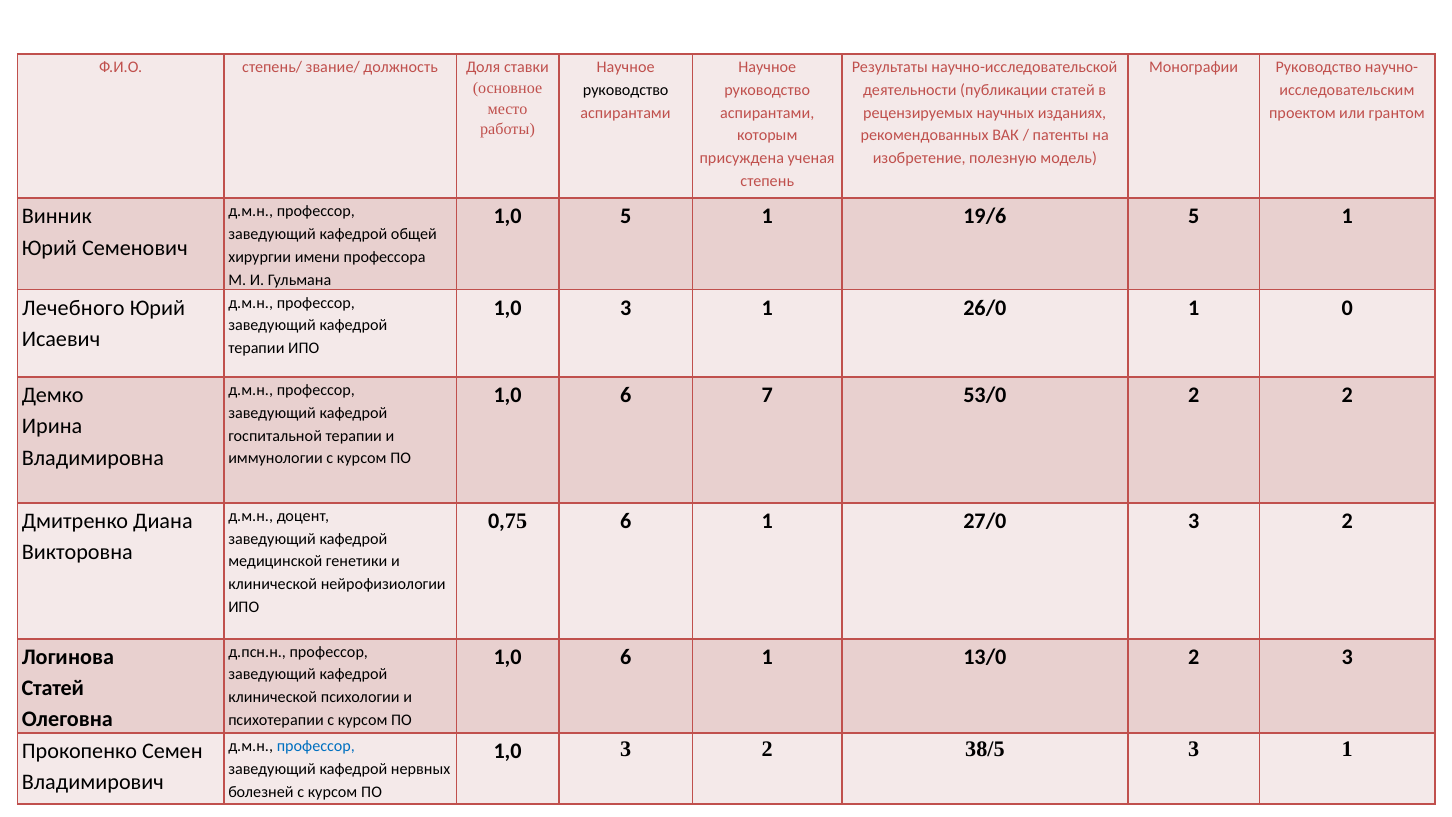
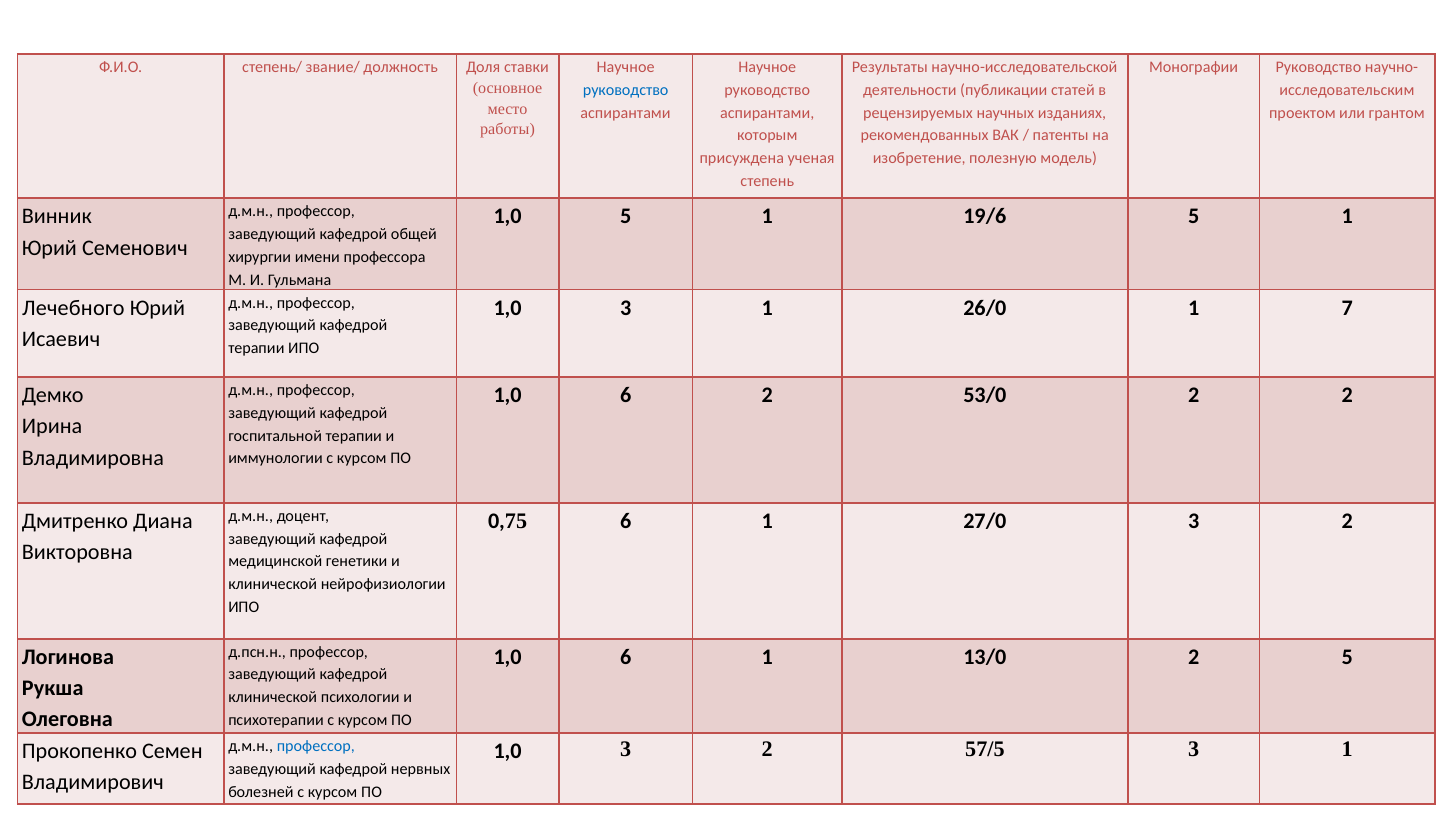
руководство at (626, 90) colour: black -> blue
0: 0 -> 7
6 7: 7 -> 2
2 3: 3 -> 5
Статей at (53, 688): Статей -> Рукша
38/5: 38/5 -> 57/5
